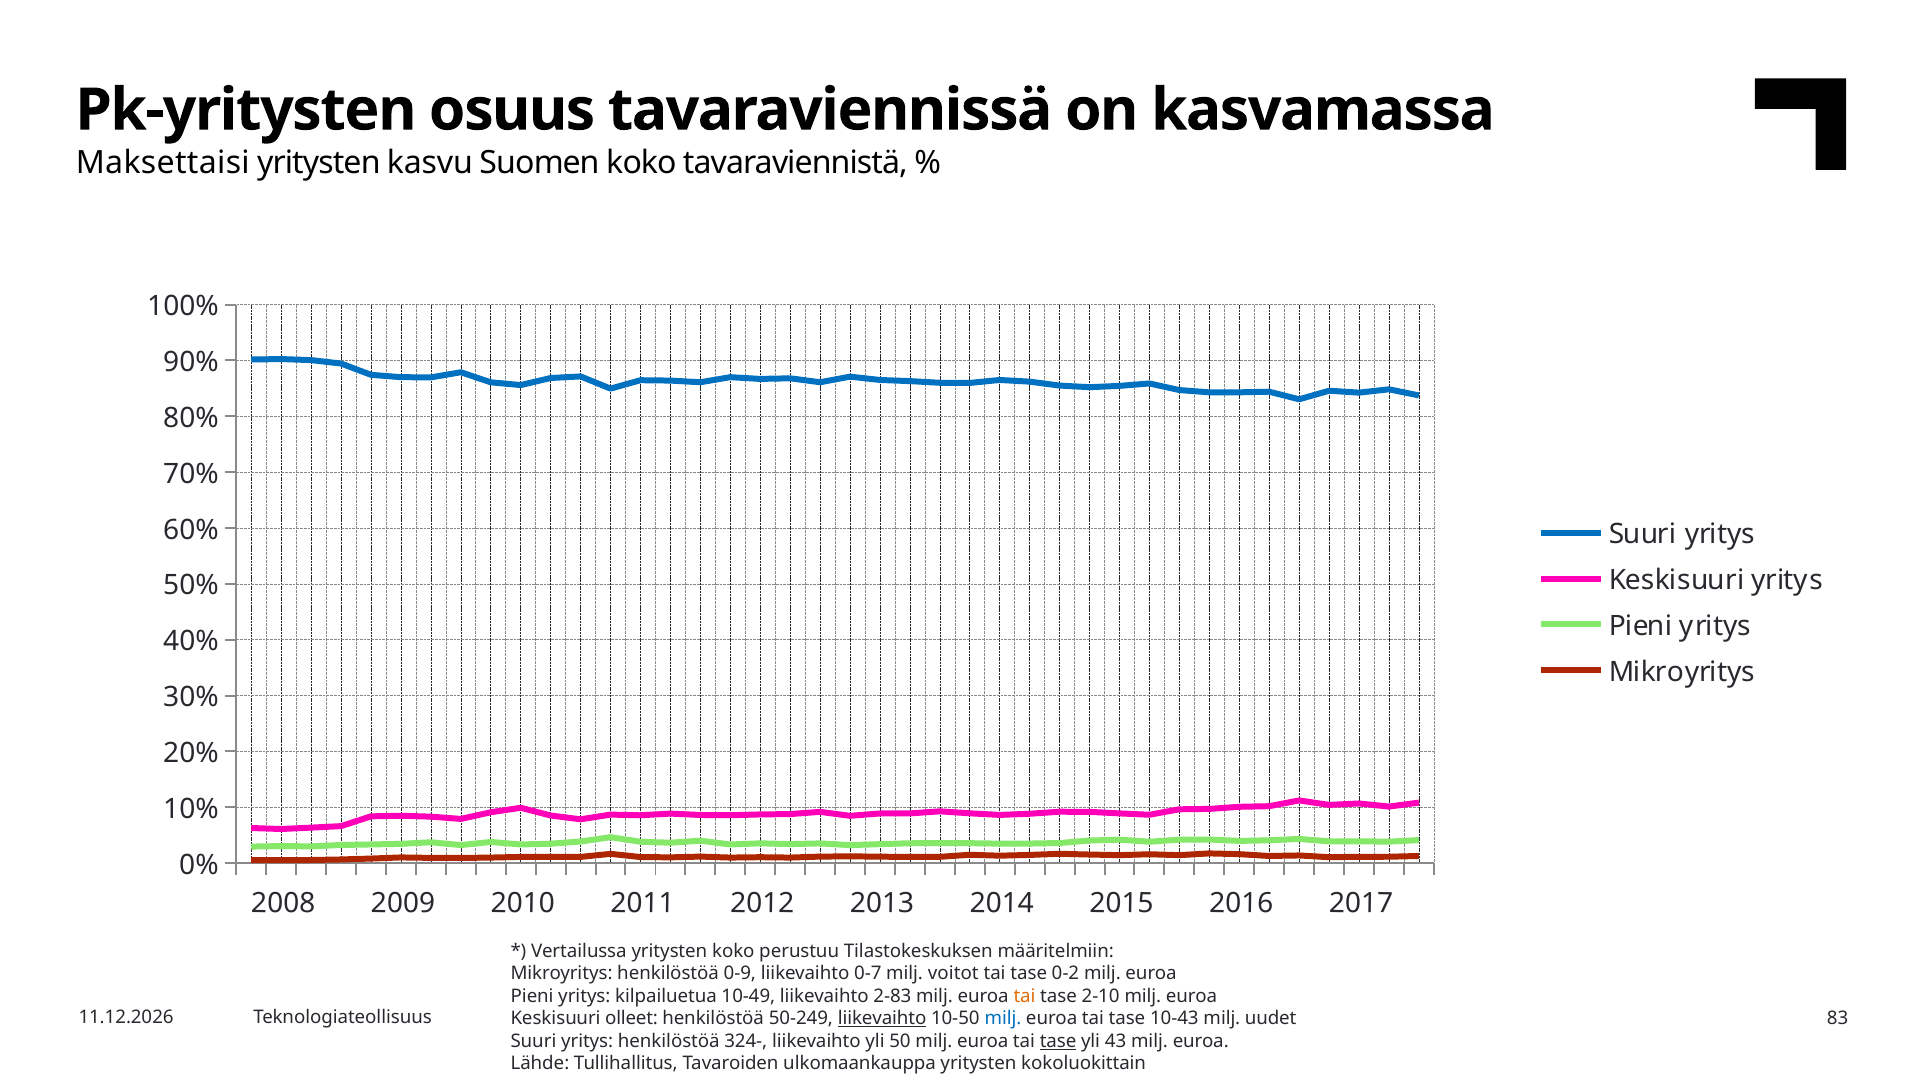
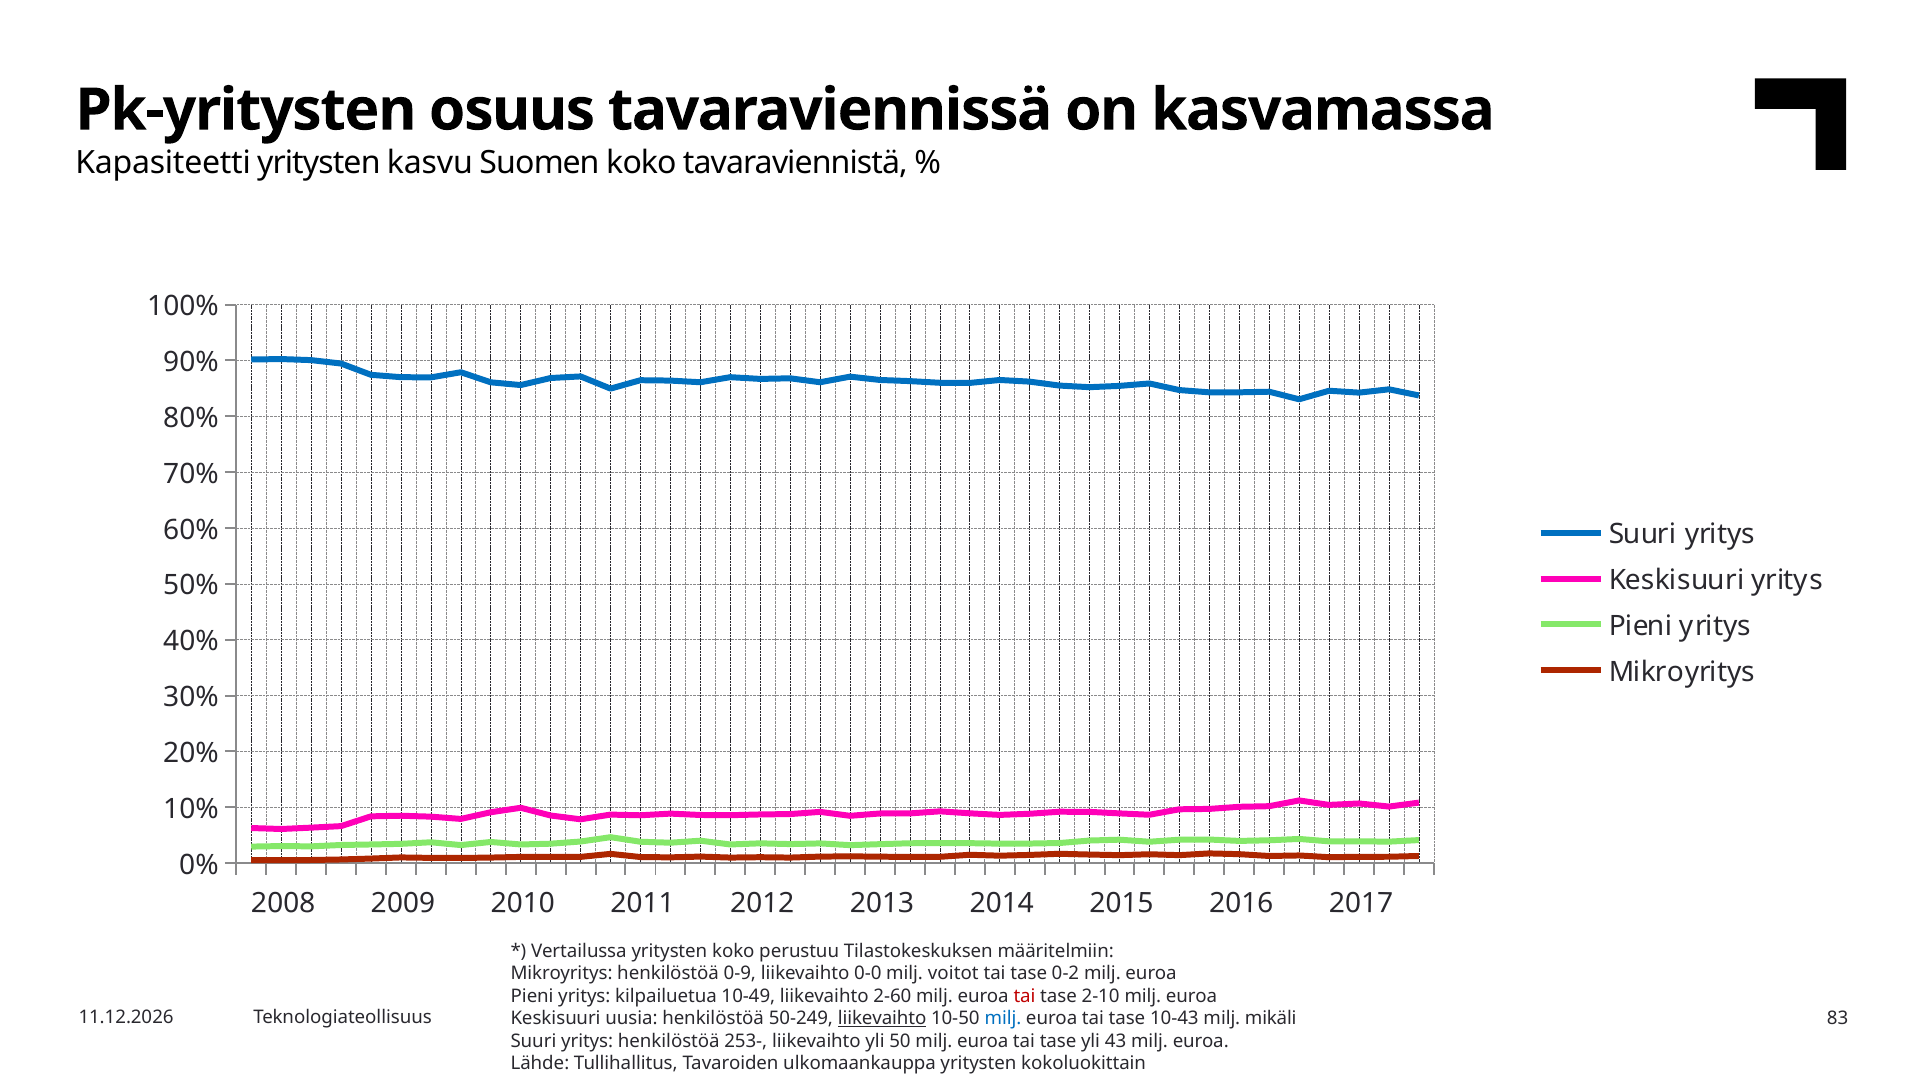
Maksettaisi: Maksettaisi -> Kapasiteetti
0-7: 0-7 -> 0-0
2-83: 2-83 -> 2-60
tai at (1025, 996) colour: orange -> red
olleet: olleet -> uusia
uudet: uudet -> mikäli
324-: 324- -> 253-
tase at (1058, 1041) underline: present -> none
